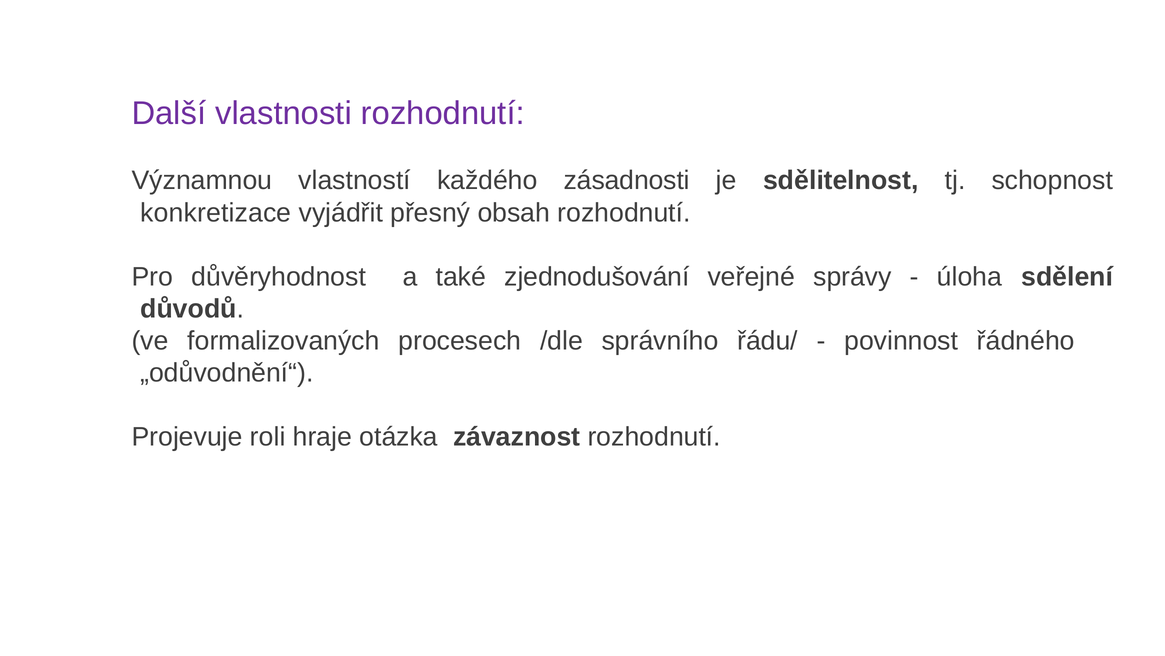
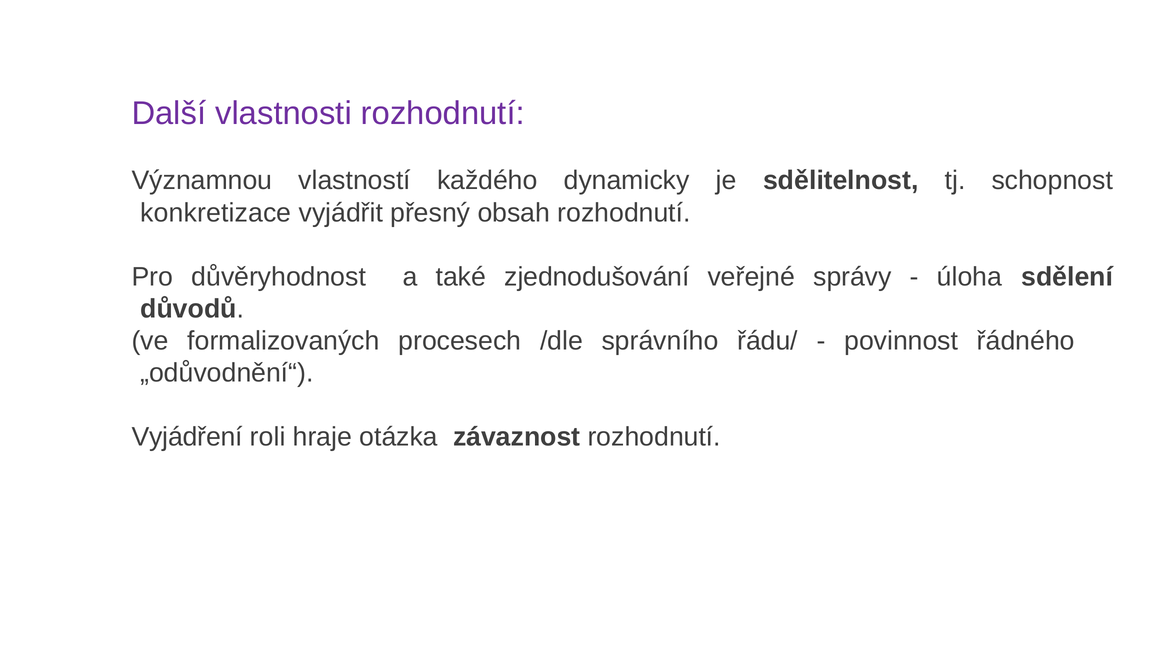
zásadnosti: zásadnosti -> dynamicky
Projevuje: Projevuje -> Vyjádření
